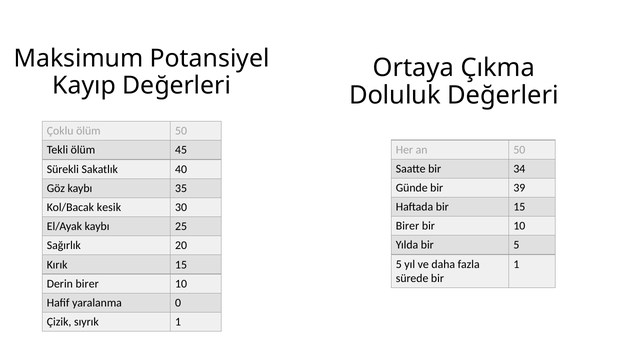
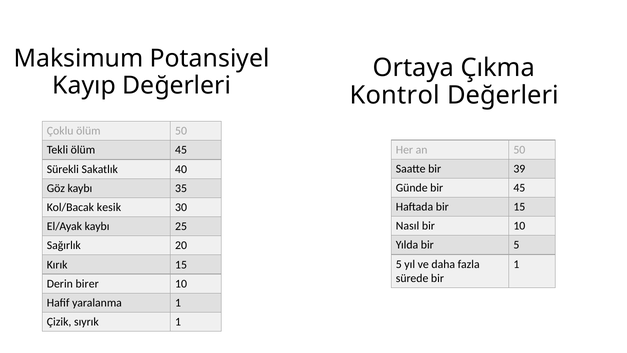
Doluluk: Doluluk -> Kontrol
34: 34 -> 39
bir 39: 39 -> 45
Birer at (408, 226): Birer -> Nasıl
yaralanma 0: 0 -> 1
